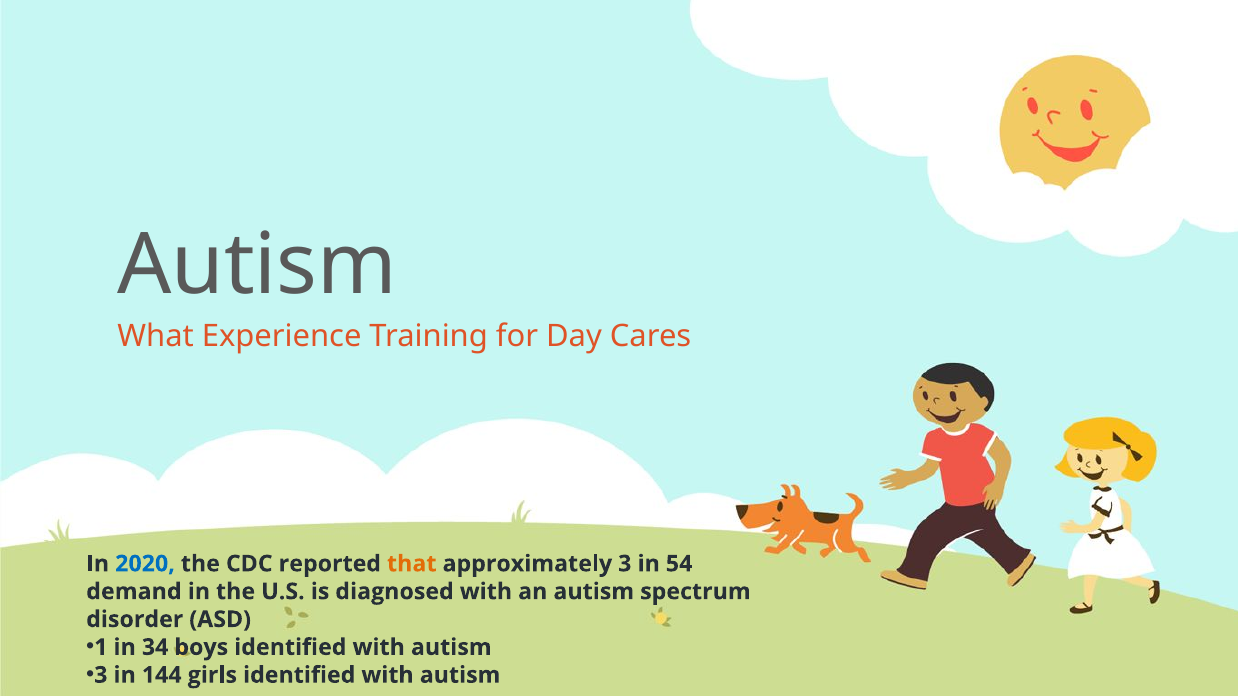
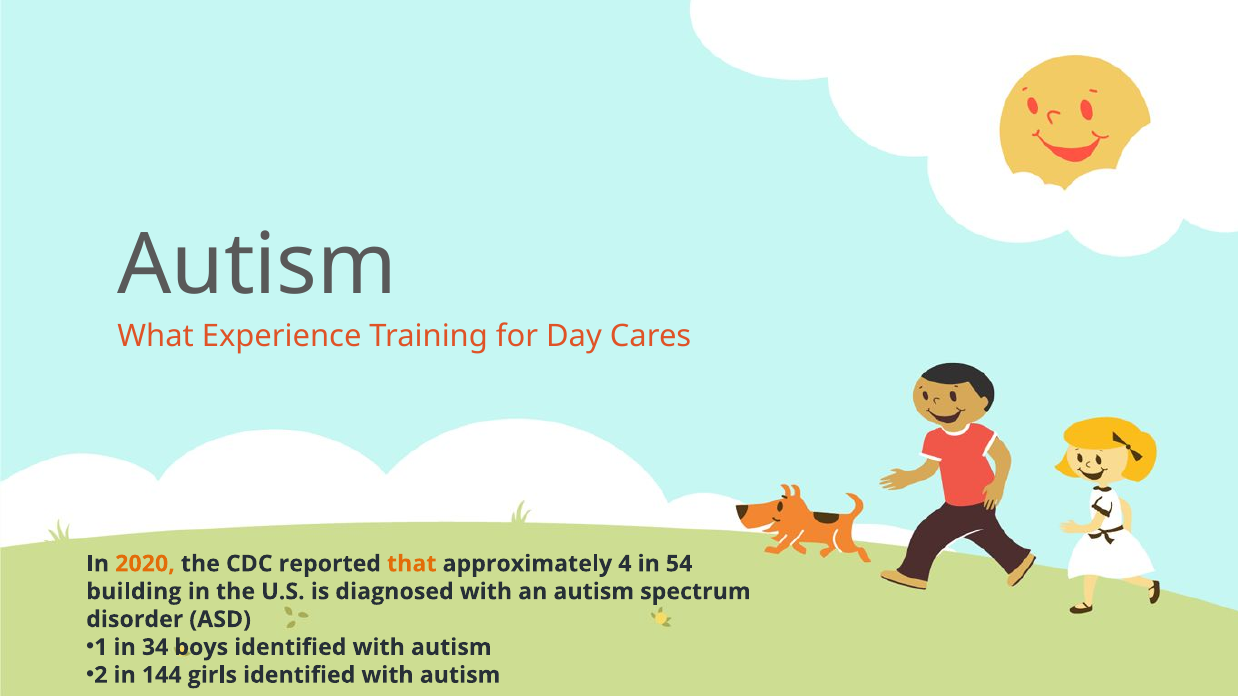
2020 colour: blue -> orange
approximately 3: 3 -> 4
demand: demand -> building
3 at (101, 675): 3 -> 2
